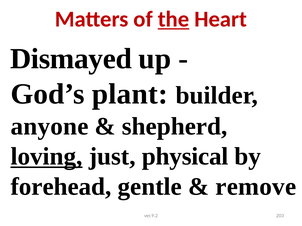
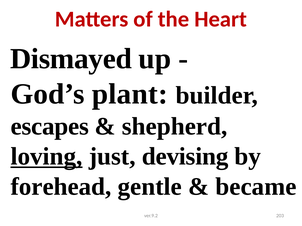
the underline: present -> none
anyone: anyone -> escapes
physical: physical -> devising
remove: remove -> became
